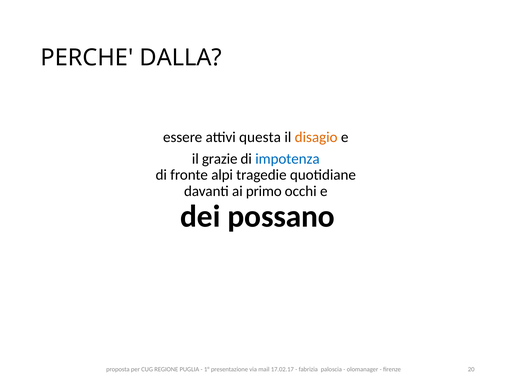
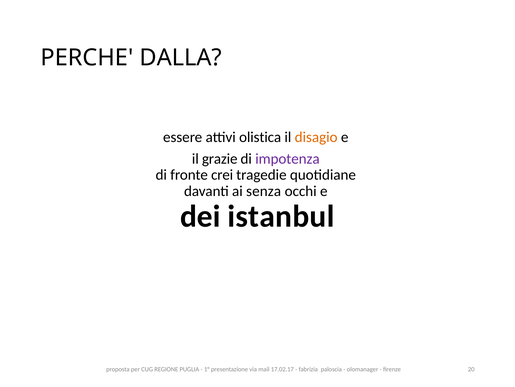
questa: questa -> olistica
impotenza colour: blue -> purple
alpi: alpi -> crei
primo: primo -> senza
possano: possano -> istanbul
